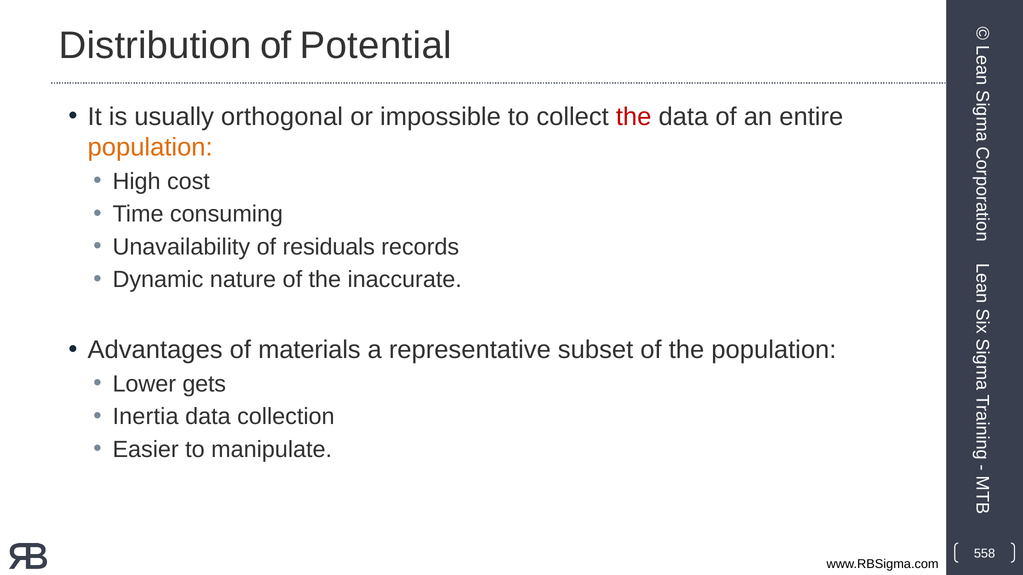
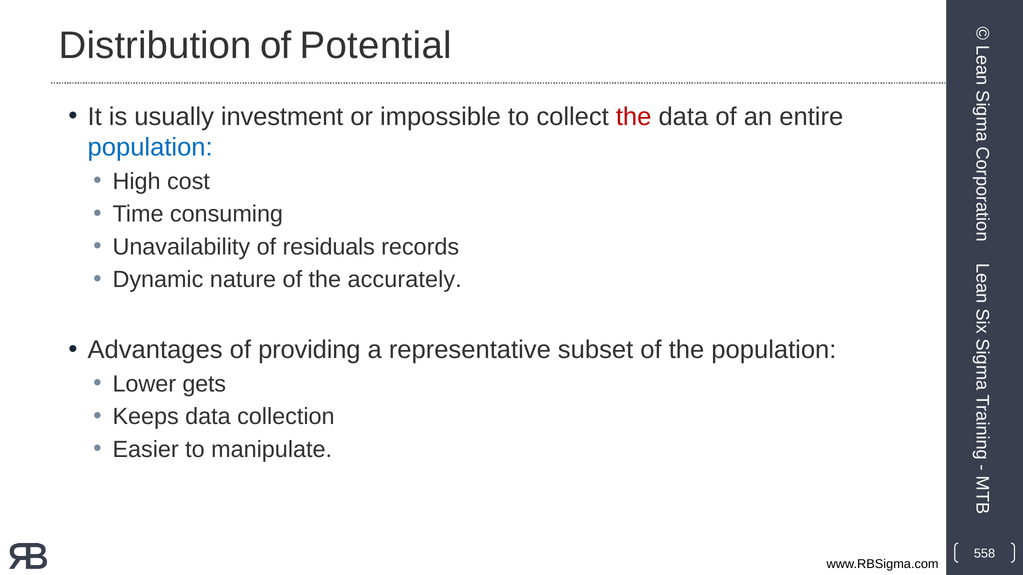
orthogonal: orthogonal -> investment
population at (150, 148) colour: orange -> blue
inaccurate: inaccurate -> accurately
materials: materials -> providing
Inertia: Inertia -> Keeps
